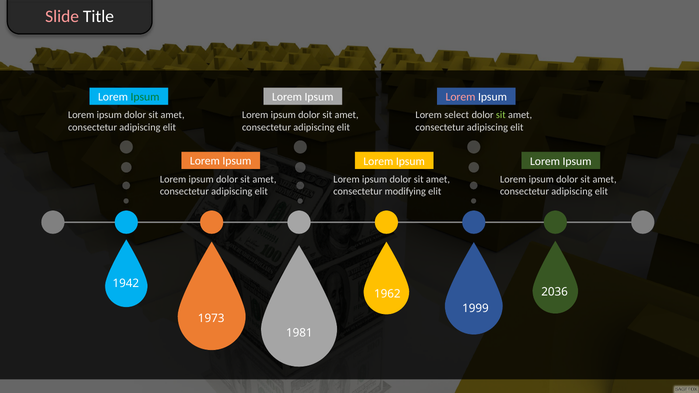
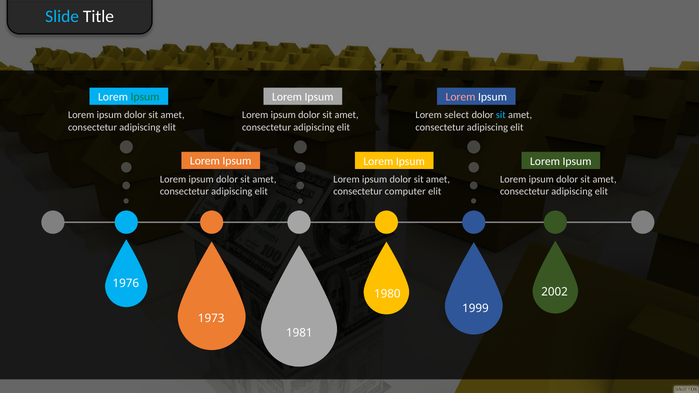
Slide colour: pink -> light blue
sit at (501, 115) colour: light green -> light blue
modifying: modifying -> computer
1942: 1942 -> 1976
2036: 2036 -> 2002
1962: 1962 -> 1980
